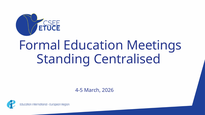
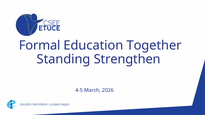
Meetings: Meetings -> Together
Centralised: Centralised -> Strengthen
